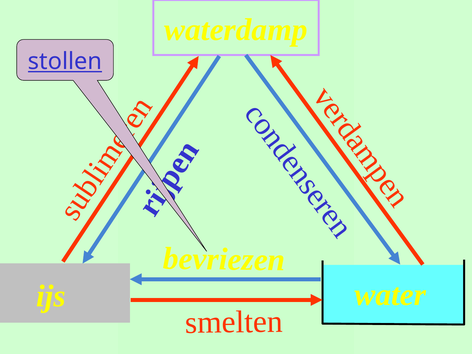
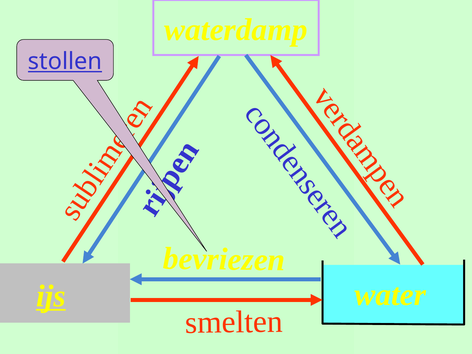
ijs underline: none -> present
